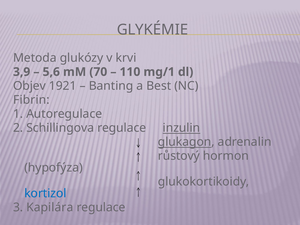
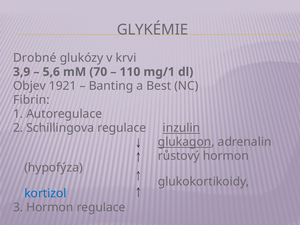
Metoda: Metoda -> Drobné
3 Kapilára: Kapilára -> Hormon
